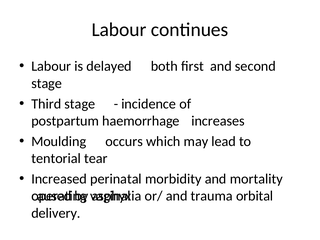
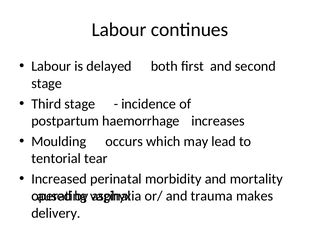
orbital: orbital -> makes
